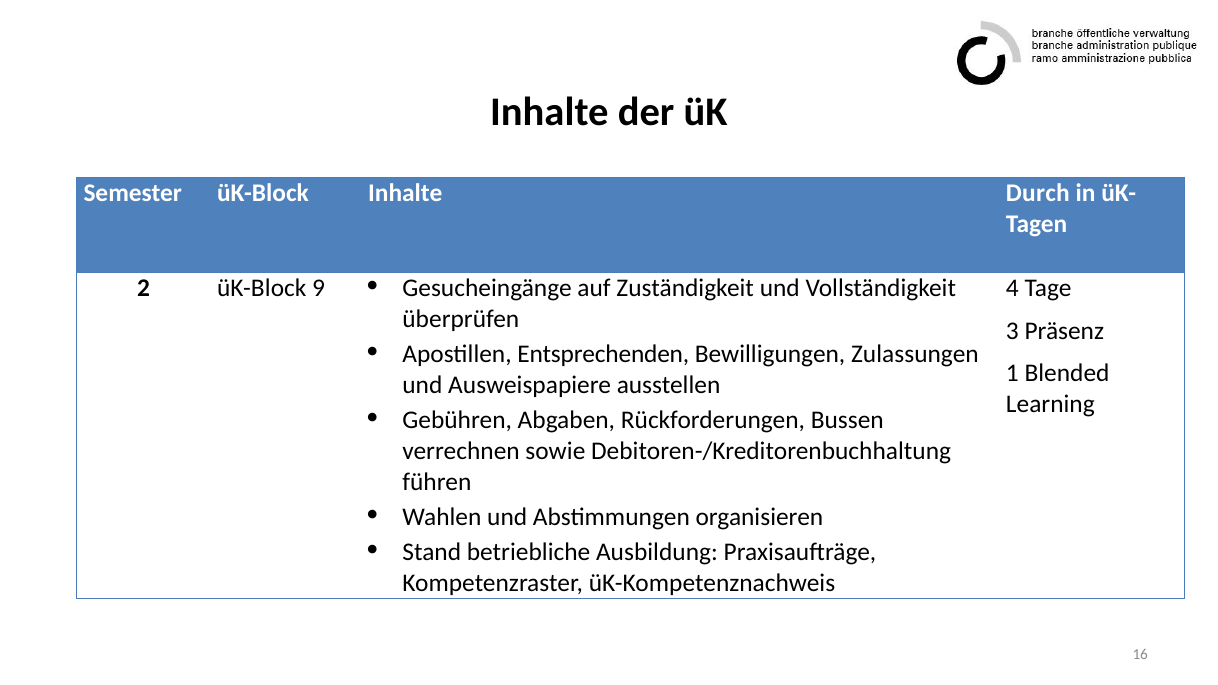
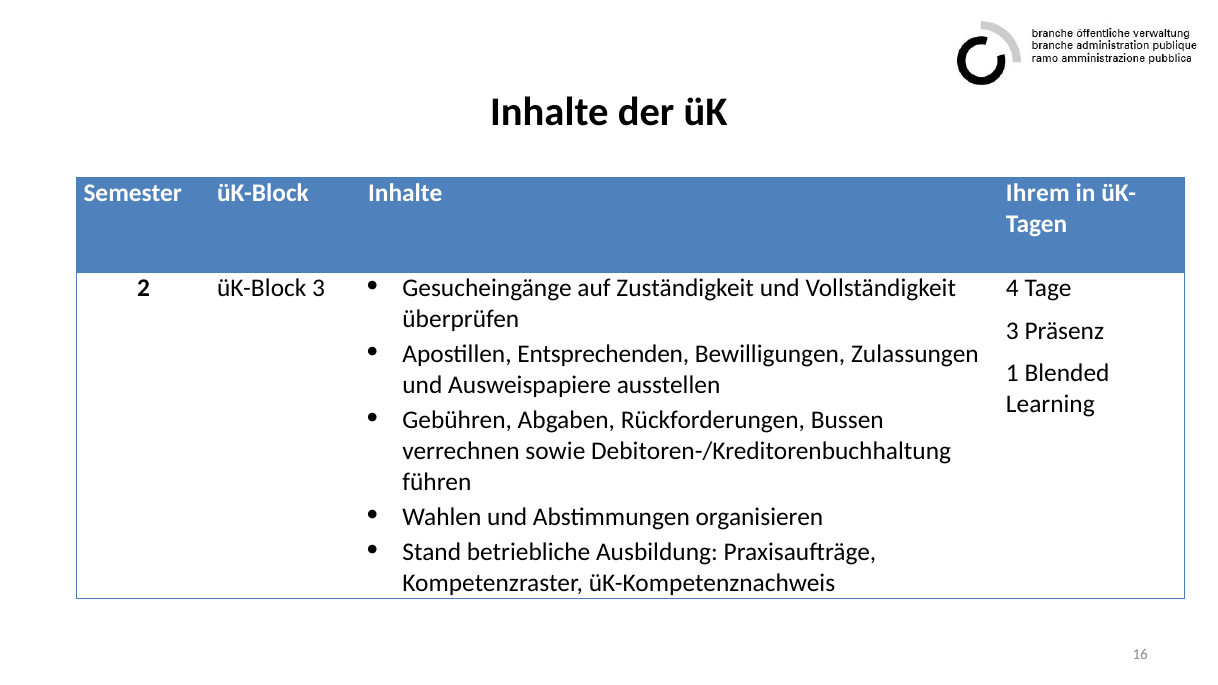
Durch: Durch -> Ihrem
üK-Block 9: 9 -> 3
